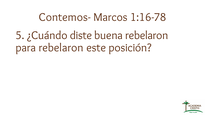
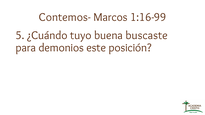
1:16-78: 1:16-78 -> 1:16-99
diste: diste -> tuyo
buena rebelaron: rebelaron -> buscaste
para rebelaron: rebelaron -> demonios
